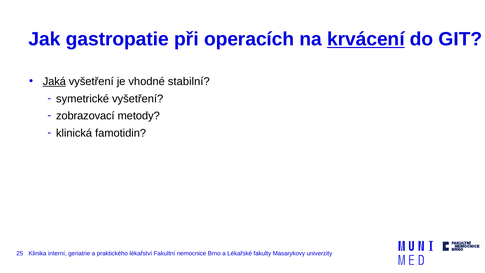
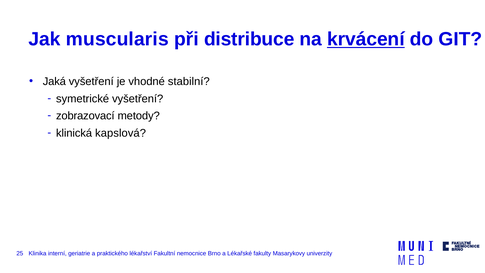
gastropatie: gastropatie -> muscularis
operacích: operacích -> distribuce
Jaká underline: present -> none
famotidin: famotidin -> kapslová
